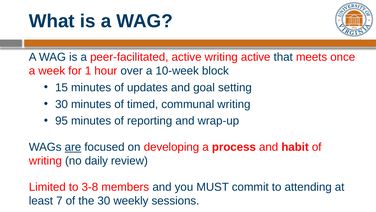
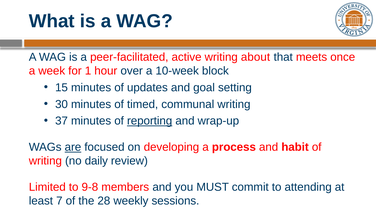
writing active: active -> about
95: 95 -> 37
reporting underline: none -> present
3-8: 3-8 -> 9-8
the 30: 30 -> 28
